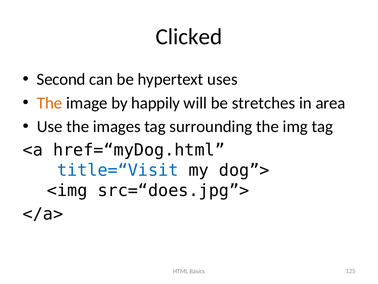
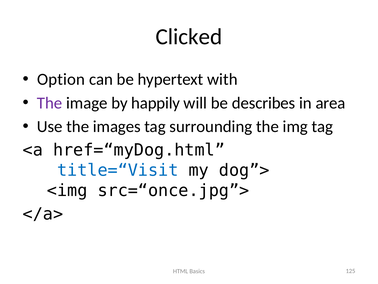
Second: Second -> Option
uses: uses -> with
The at (50, 103) colour: orange -> purple
stretches: stretches -> describes
src=“does.jpg”>: src=“does.jpg”> -> src=“once.jpg”>
